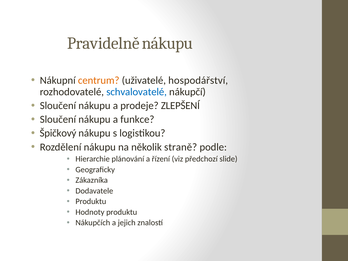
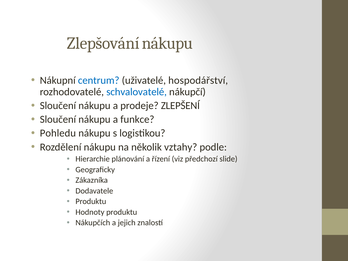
Pravidelně: Pravidelně -> Zlepšování
centrum colour: orange -> blue
Špičkový: Špičkový -> Pohledu
straně: straně -> vztahy
